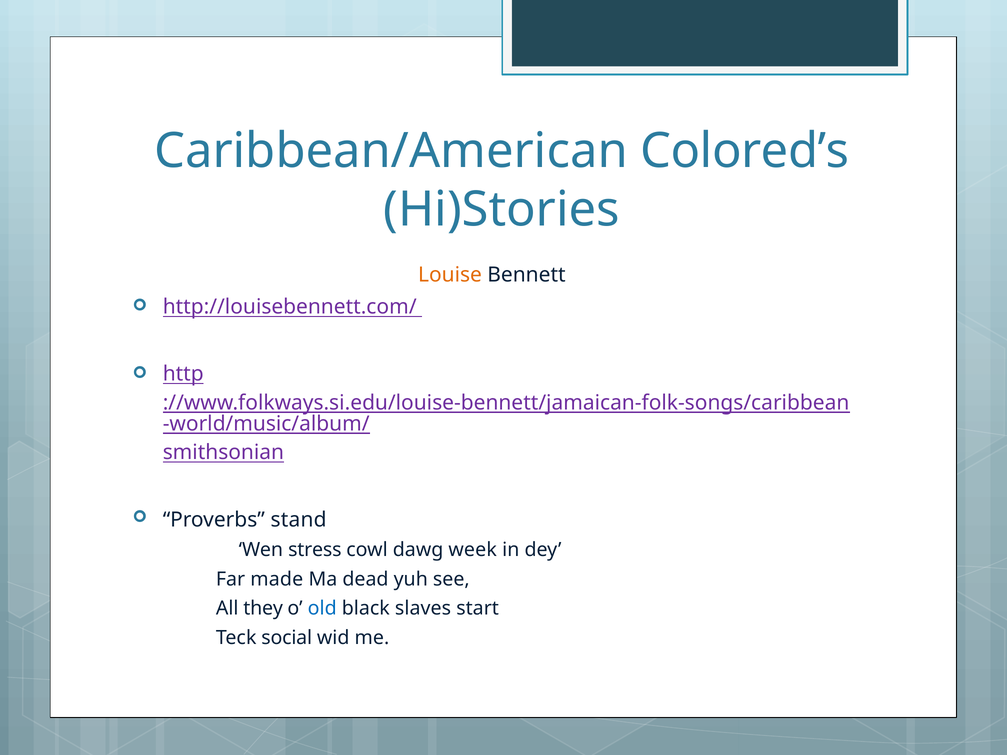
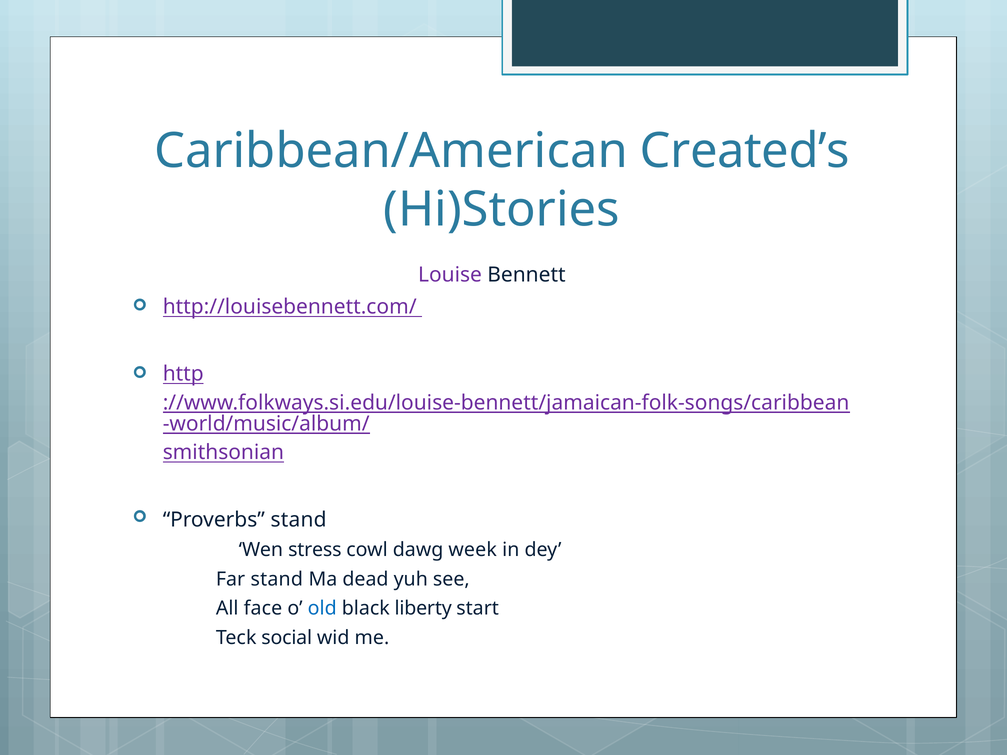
Colored’s: Colored’s -> Created’s
Louise colour: orange -> purple
Far made: made -> stand
they: they -> face
slaves: slaves -> liberty
